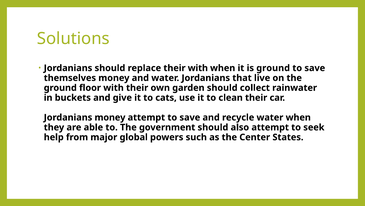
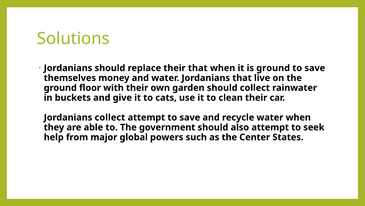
their with: with -> that
Jordanians money: money -> collect
